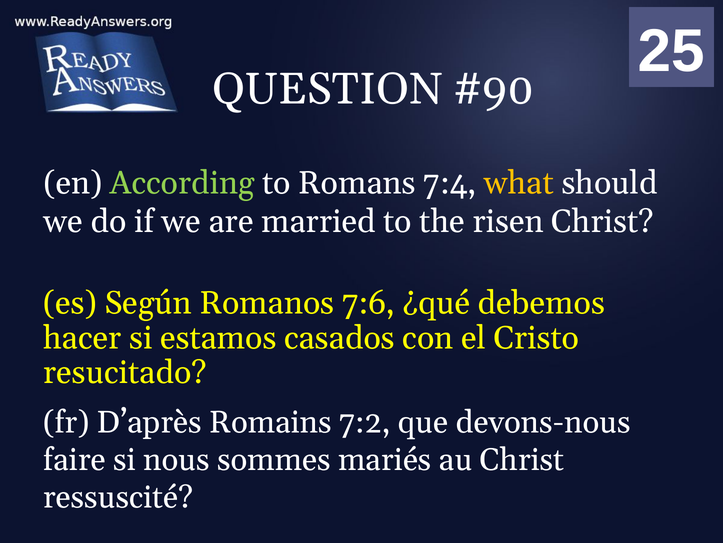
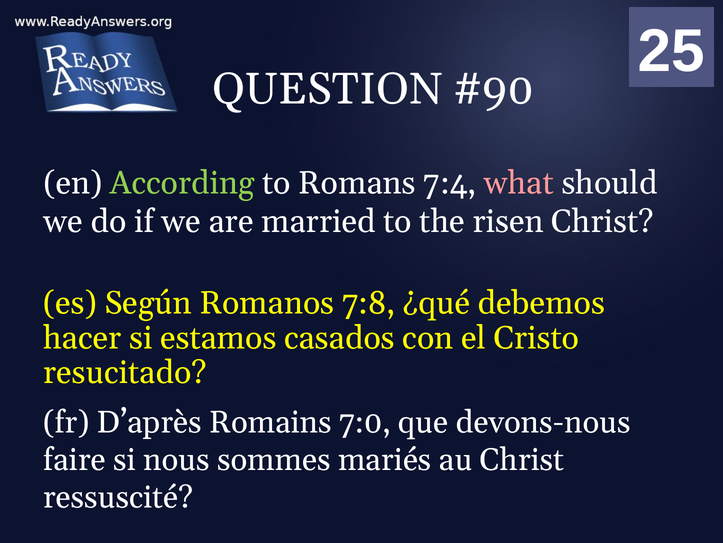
what colour: yellow -> pink
7:6: 7:6 -> 7:8
7:2: 7:2 -> 7:0
